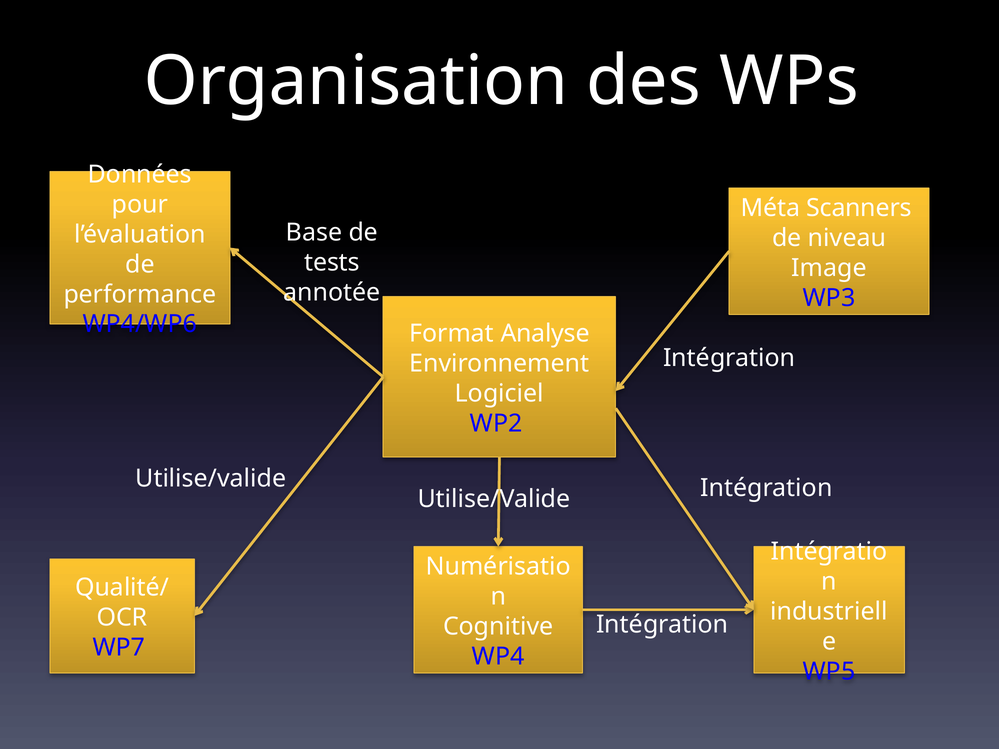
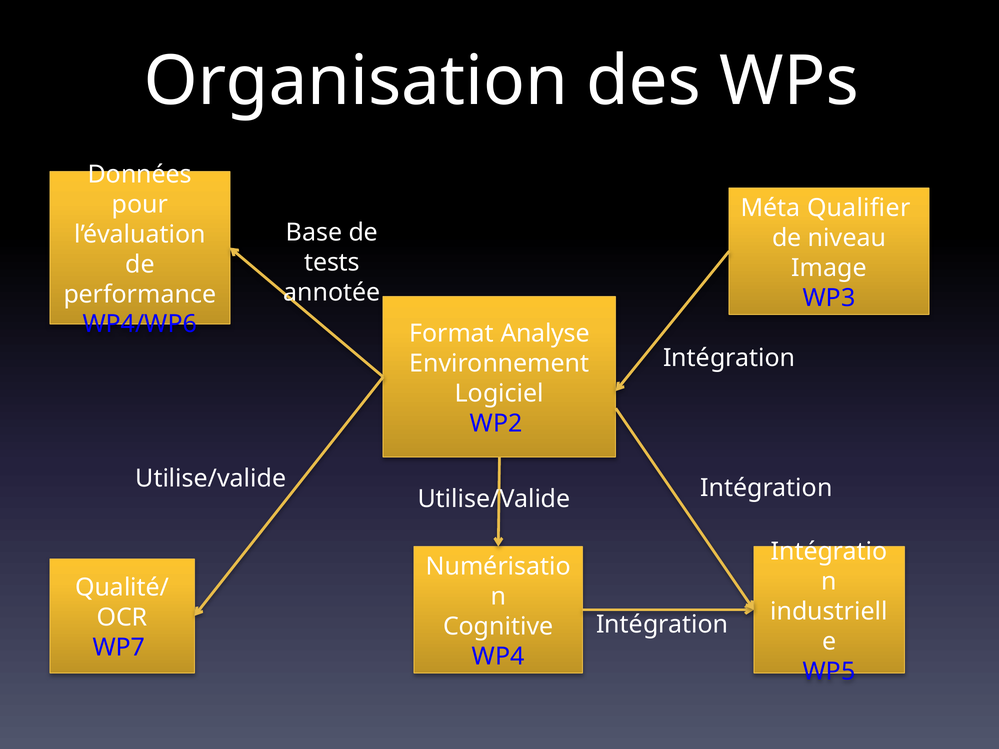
Scanners: Scanners -> Qualifier
